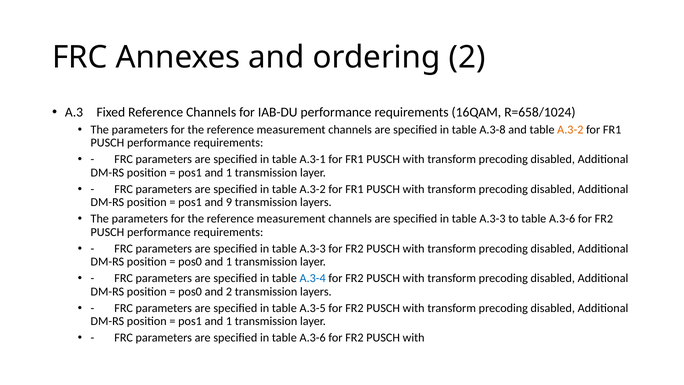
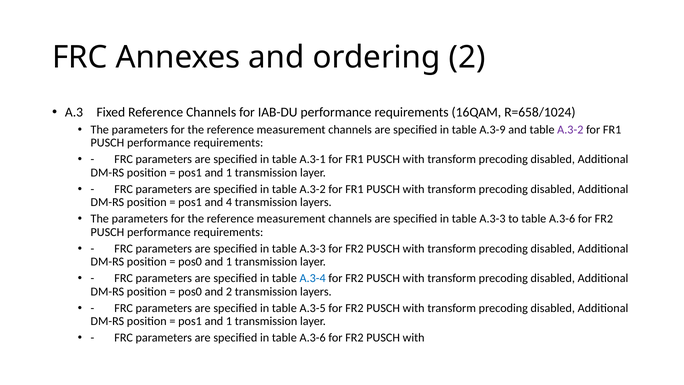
A.3-8: A.3-8 -> A.3-9
A.3-2 at (570, 130) colour: orange -> purple
9: 9 -> 4
